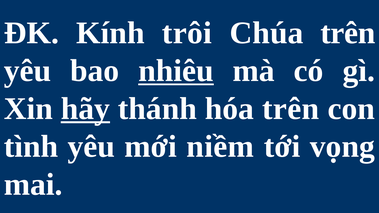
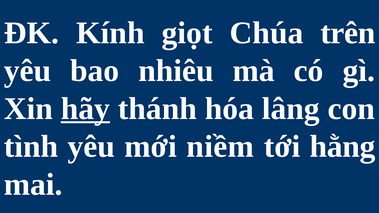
trôi: trôi -> giọt
nhiêu underline: present -> none
hóa trên: trên -> lâng
vọng: vọng -> hằng
